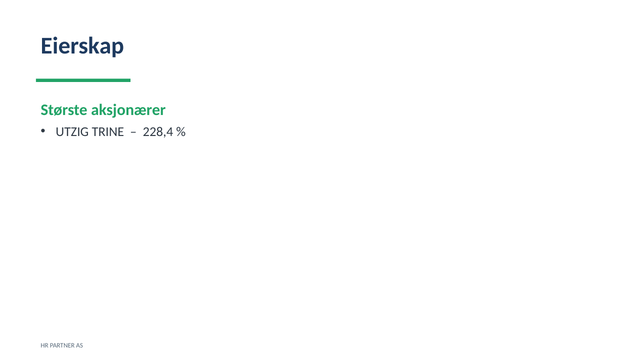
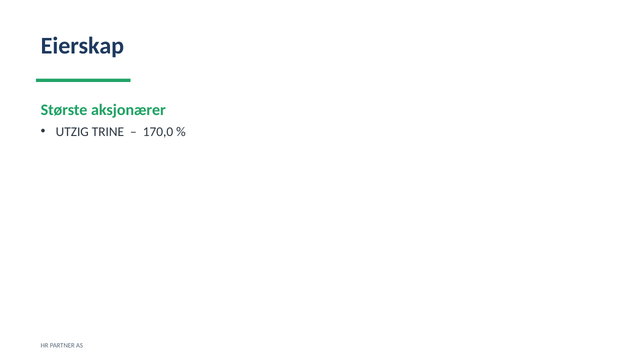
228,4: 228,4 -> 170,0
